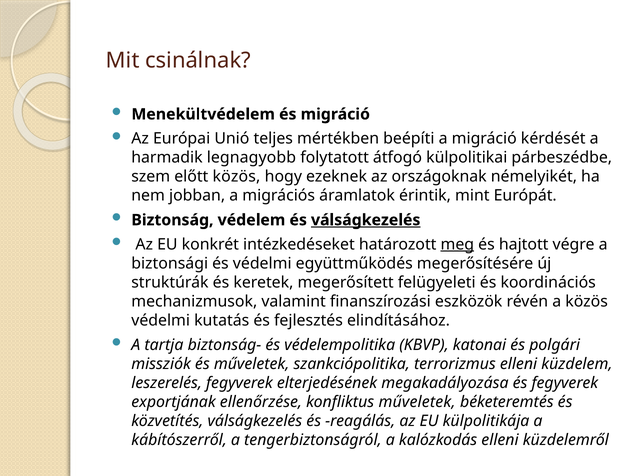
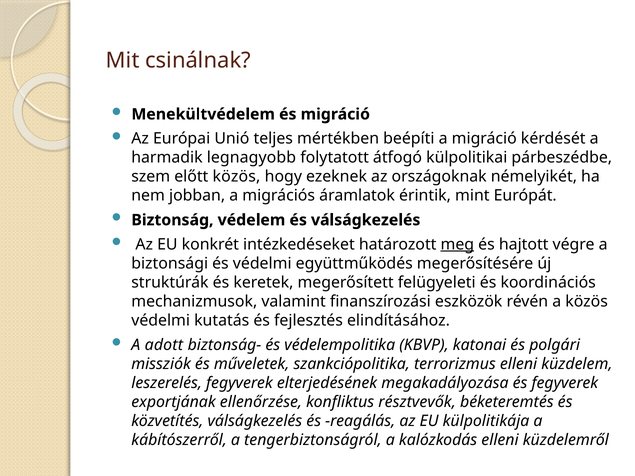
válságkezelés at (366, 220) underline: present -> none
tartja: tartja -> adott
konfliktus műveletek: műveletek -> résztvevők
